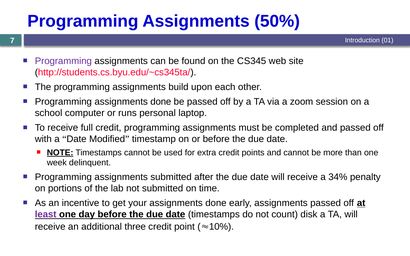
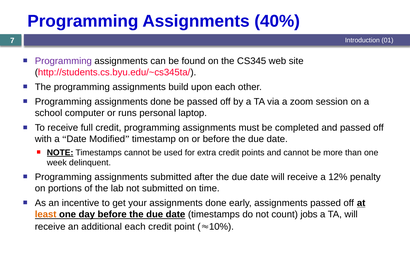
50%: 50% -> 40%
34%: 34% -> 12%
least colour: purple -> orange
disk: disk -> jobs
additional three: three -> each
